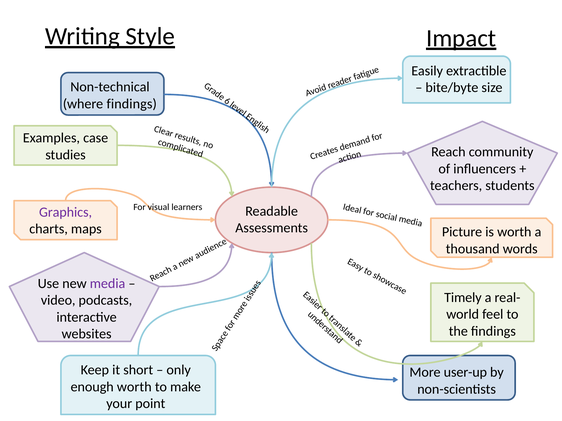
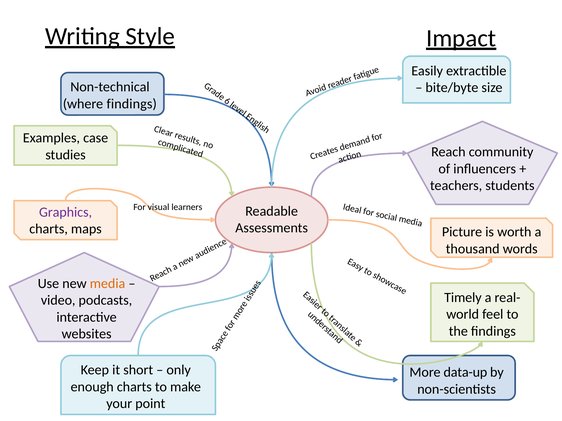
media at (108, 284) colour: purple -> orange
user-up: user-up -> data-up
enough worth: worth -> charts
